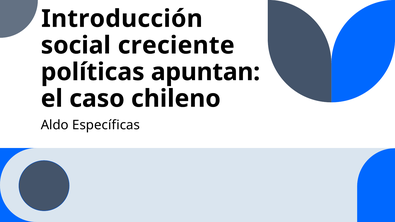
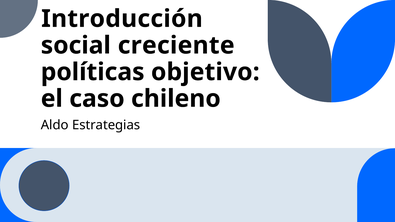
apuntan: apuntan -> objetivo
Específicas: Específicas -> Estrategias
